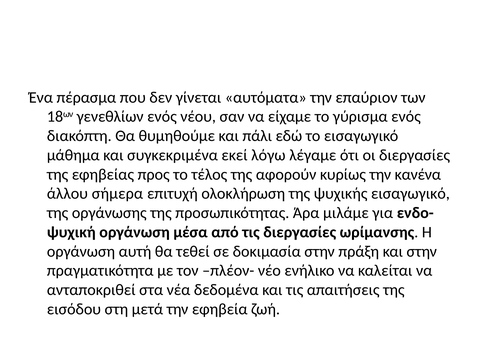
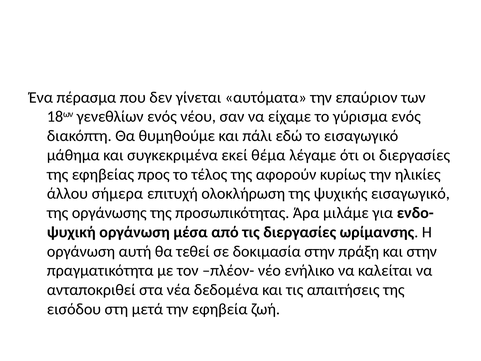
λόγω: λόγω -> θέμα
κανένα: κανένα -> ηλικίες
